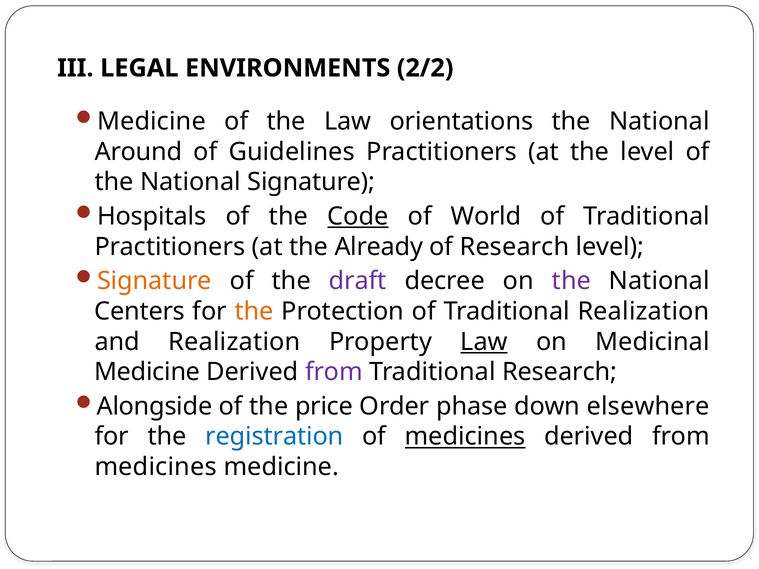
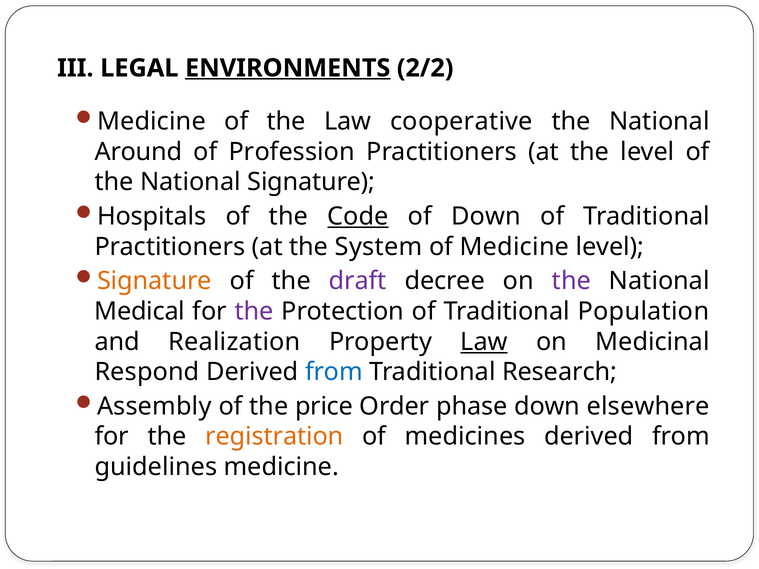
ENVIRONMENTS underline: none -> present
orientations: orientations -> cooperative
Guidelines: Guidelines -> Profession
of World: World -> Down
Already: Already -> System
of Research: Research -> Medicine
Centers: Centers -> Medical
the at (254, 311) colour: orange -> purple
Traditional Realization: Realization -> Population
Medicine at (147, 372): Medicine -> Respond
from at (334, 372) colour: purple -> blue
Alongside: Alongside -> Assembly
registration colour: blue -> orange
medicines at (465, 437) underline: present -> none
medicines at (156, 467): medicines -> guidelines
